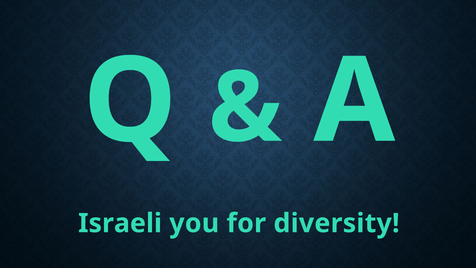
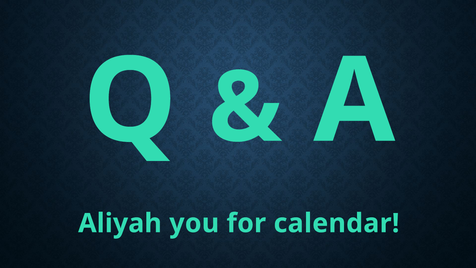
Israeli: Israeli -> Aliyah
diversity: diversity -> calendar
